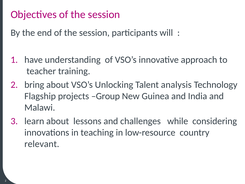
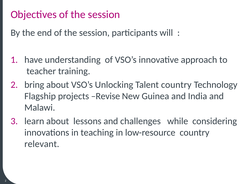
Talent analysis: analysis -> country
Group: Group -> Revise
